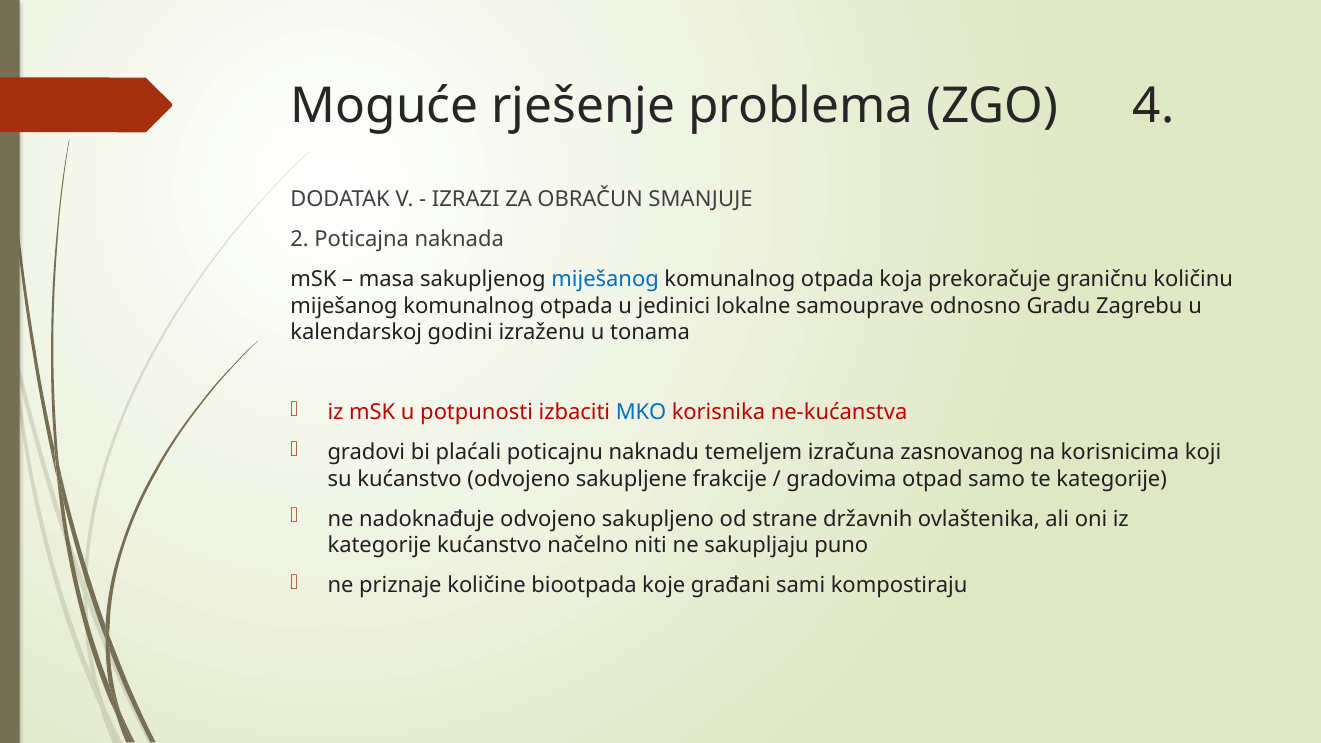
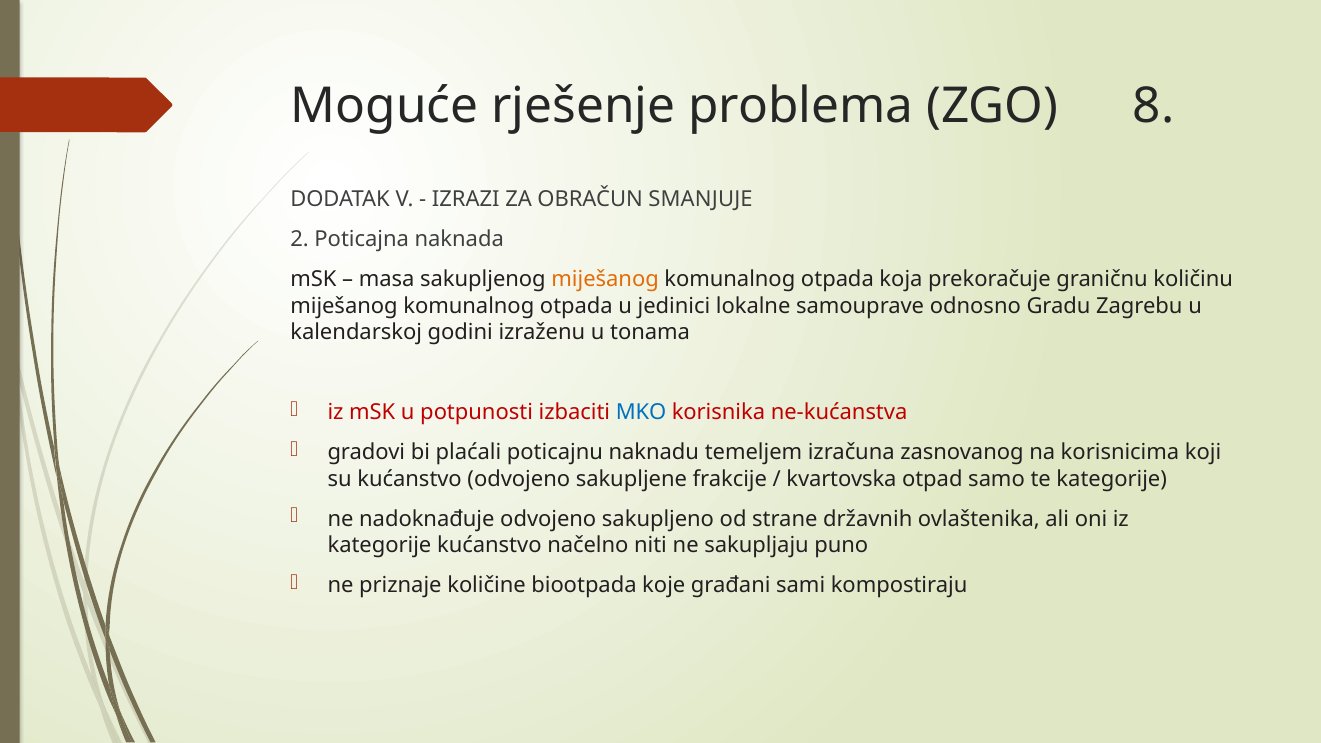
4: 4 -> 8
miješanog at (605, 279) colour: blue -> orange
gradovima: gradovima -> kvartovska
